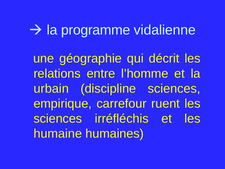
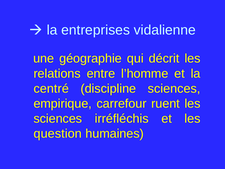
programme: programme -> entreprises
urbain: urbain -> centré
humaine: humaine -> question
